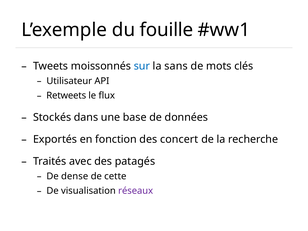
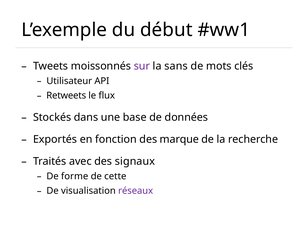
fouille: fouille -> début
sur colour: blue -> purple
concert: concert -> marque
patagés: patagés -> signaux
dense: dense -> forme
